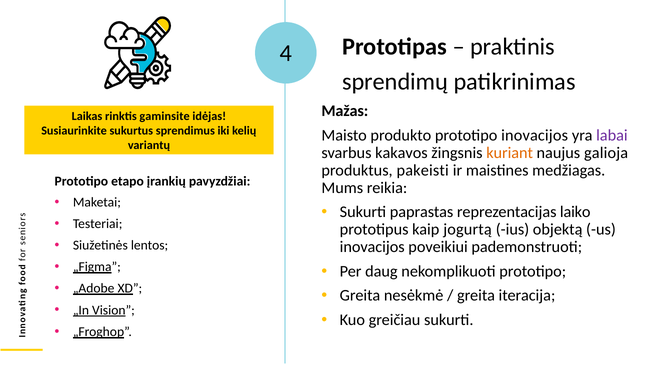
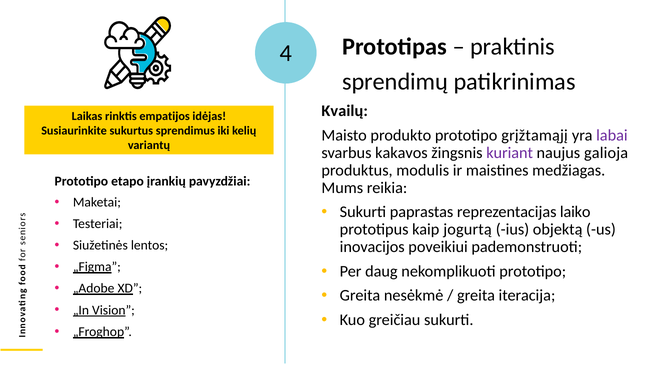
Mažas: Mažas -> Kvailų
gaminsite: gaminsite -> empatijos
prototipo inovacijos: inovacijos -> grįžtamąjį
kuriant colour: orange -> purple
pakeisti: pakeisti -> modulis
